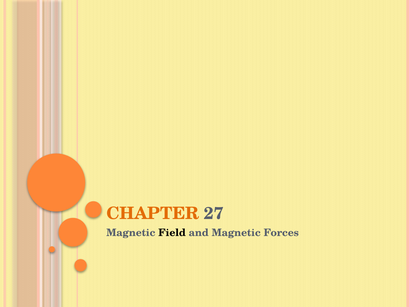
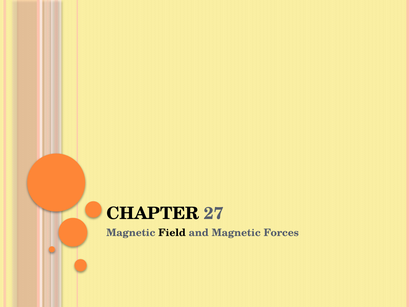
CHAPTER colour: orange -> black
